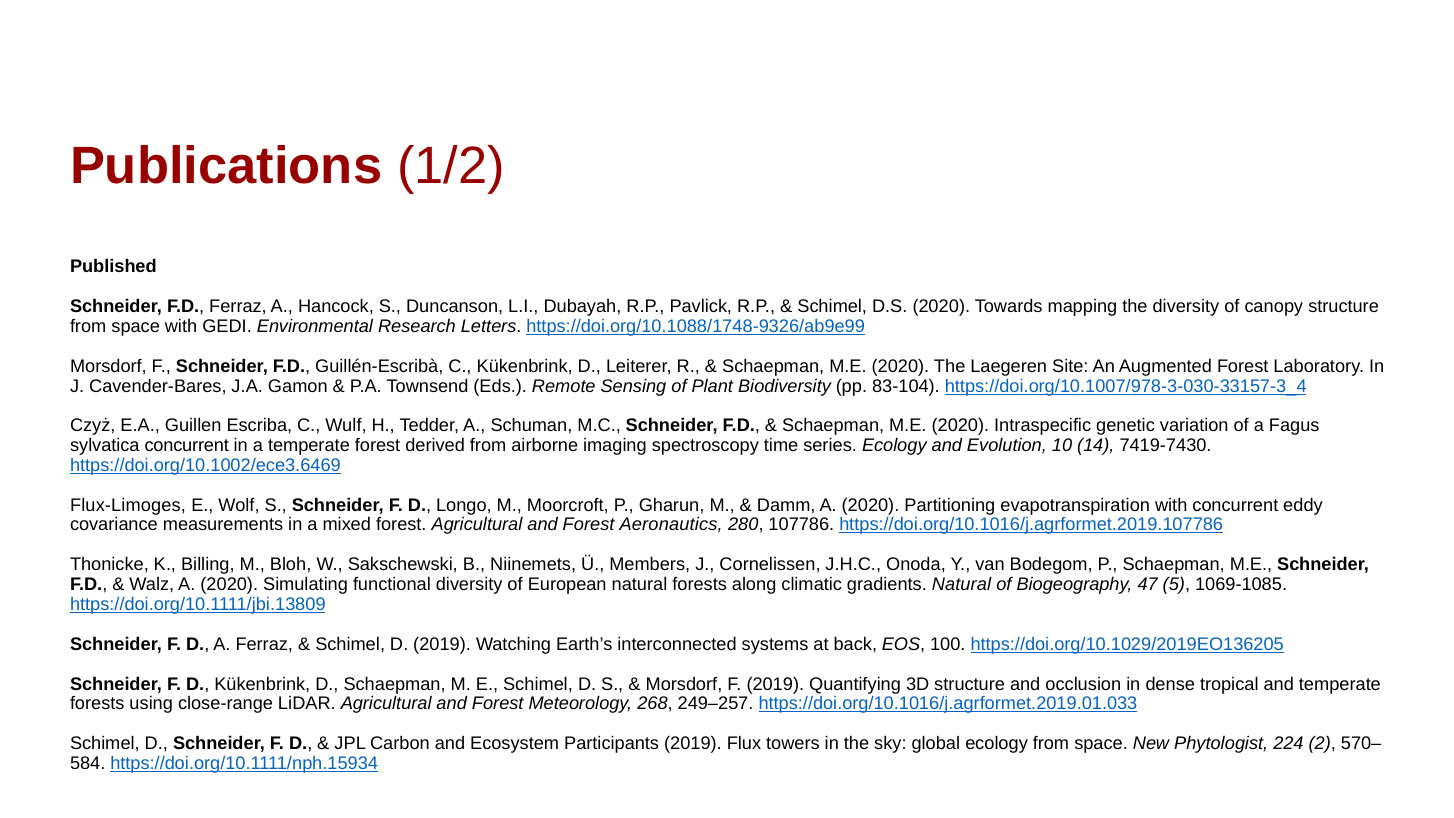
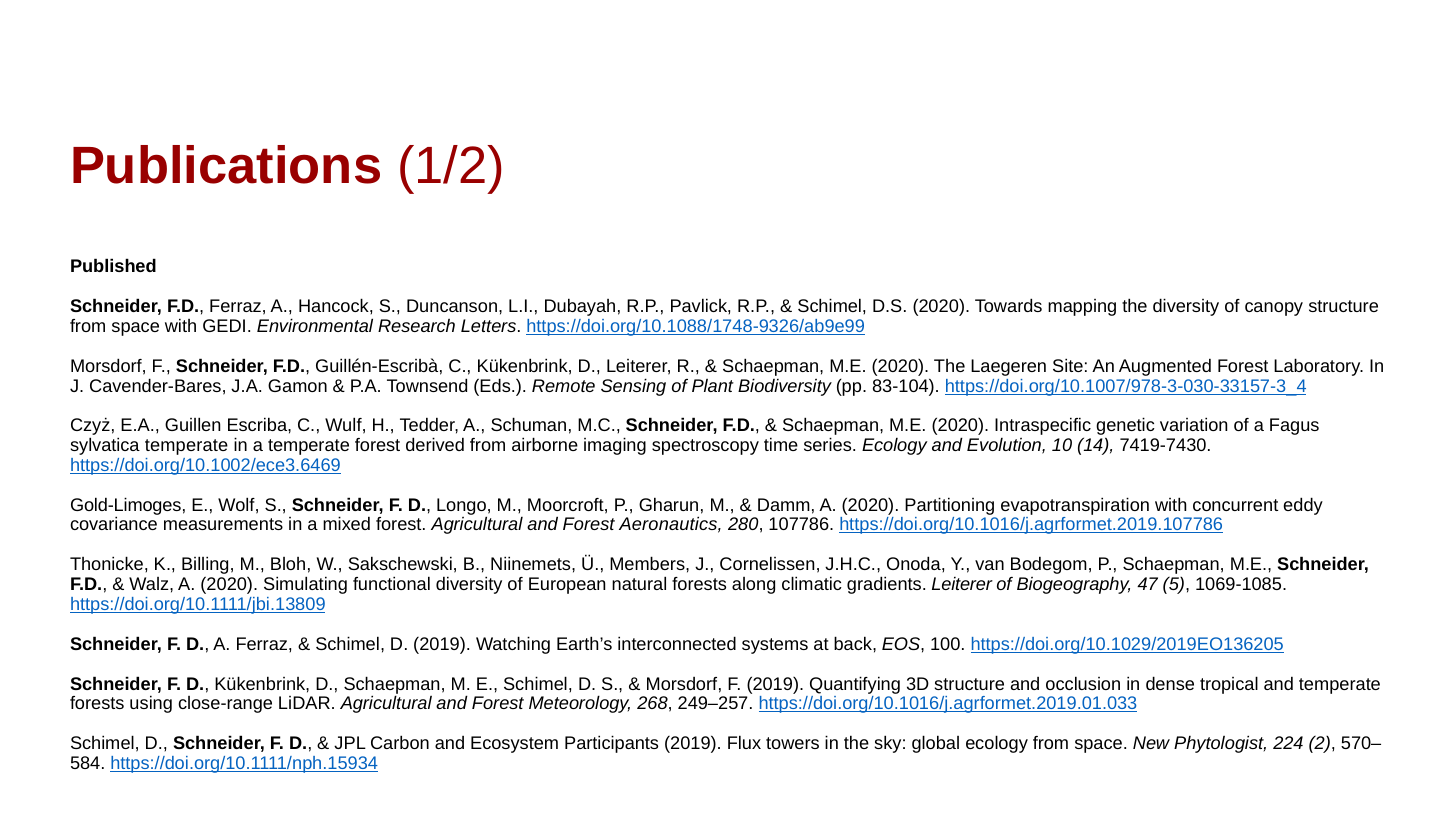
sylvatica concurrent: concurrent -> temperate
Flux-Limoges: Flux-Limoges -> Gold-Limoges
gradients Natural: Natural -> Leiterer
